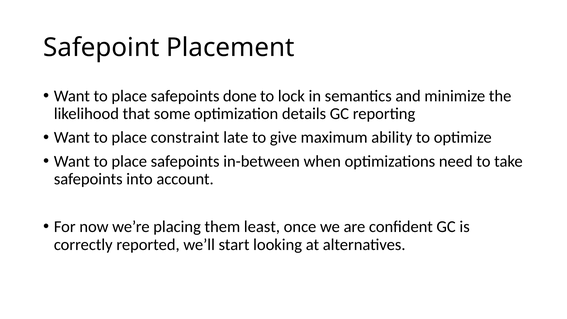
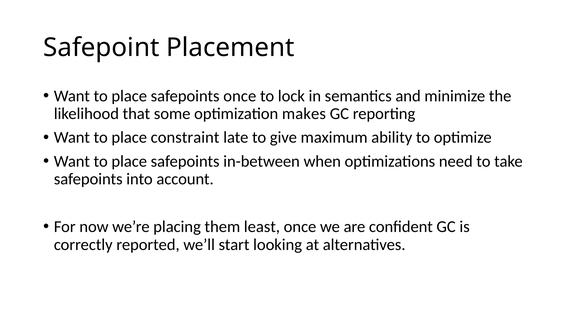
safepoints done: done -> once
details: details -> makes
